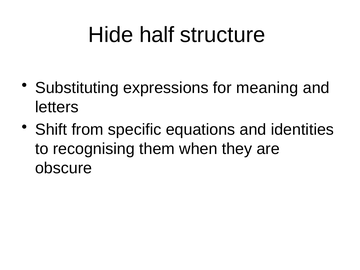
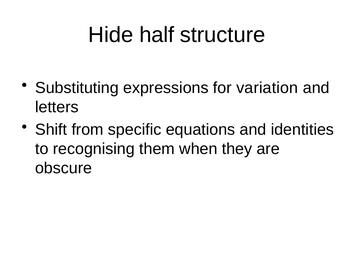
meaning: meaning -> variation
